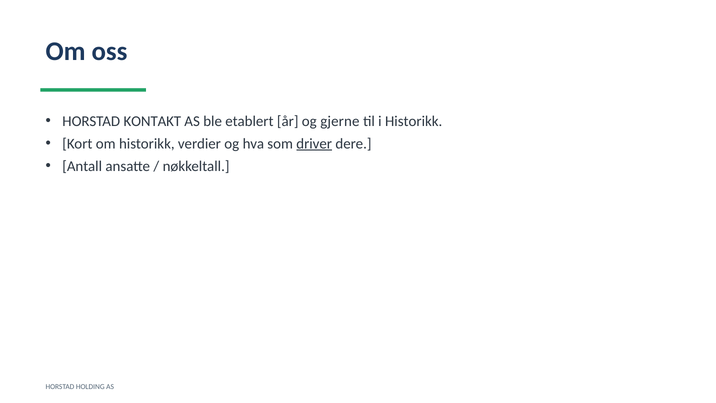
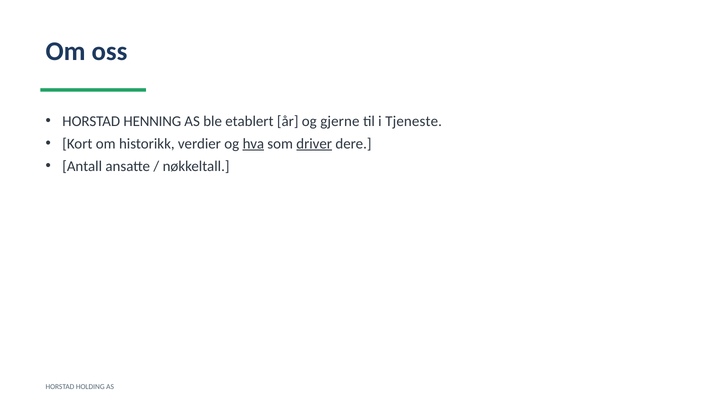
KONTAKT: KONTAKT -> HENNING
i Historikk: Historikk -> Tjeneste
hva underline: none -> present
